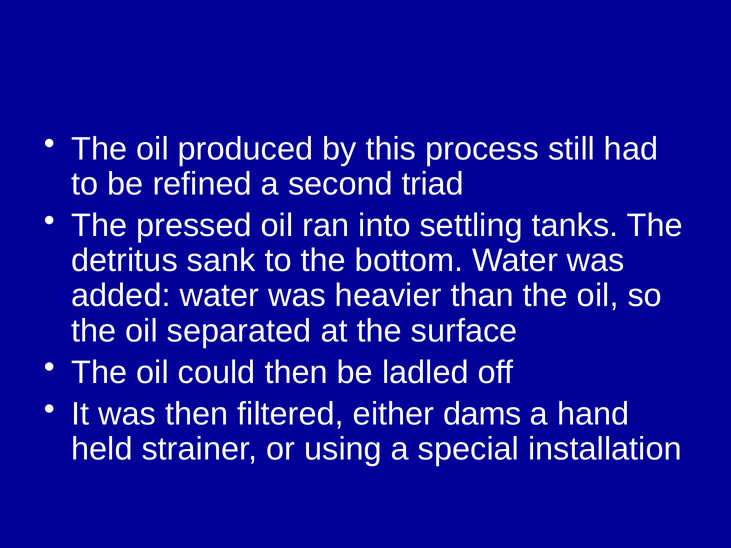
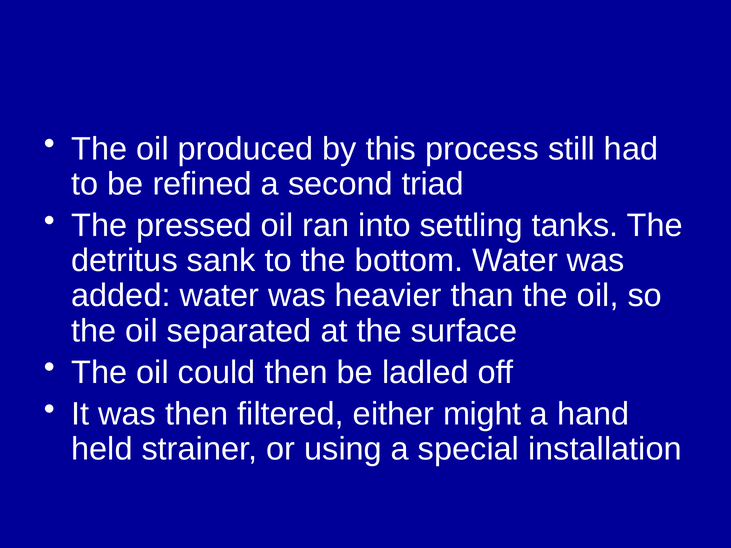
dams: dams -> might
